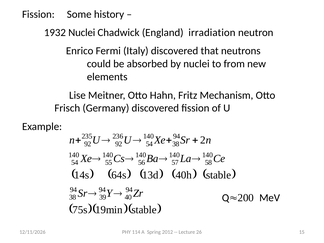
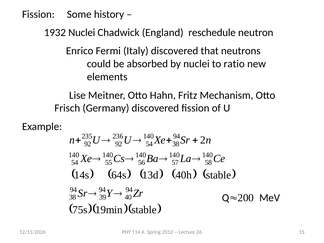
irradiation: irradiation -> reschedule
from: from -> ratio
